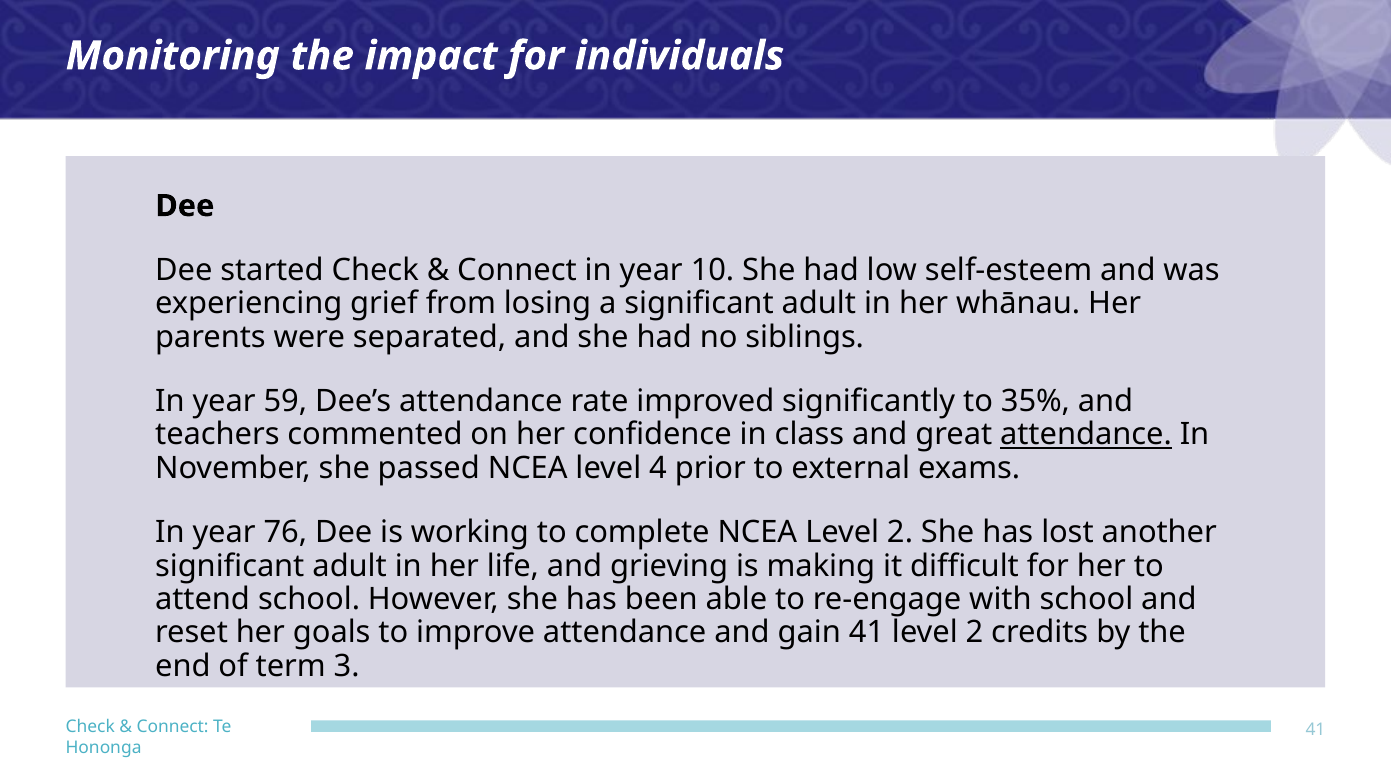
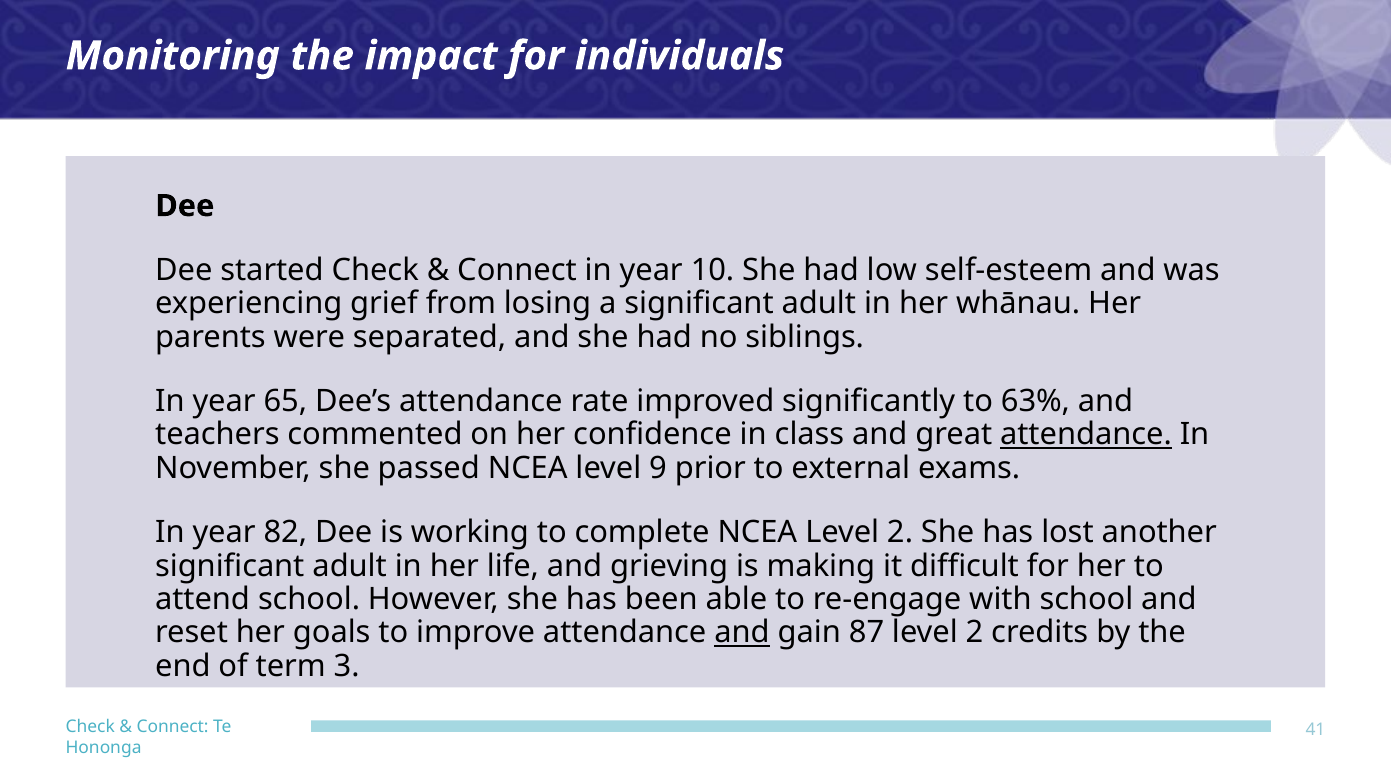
59: 59 -> 65
35%: 35% -> 63%
4: 4 -> 9
76: 76 -> 82
and at (742, 632) underline: none -> present
gain 41: 41 -> 87
